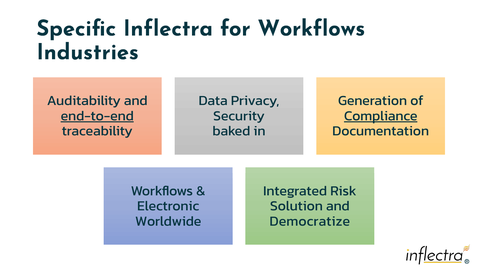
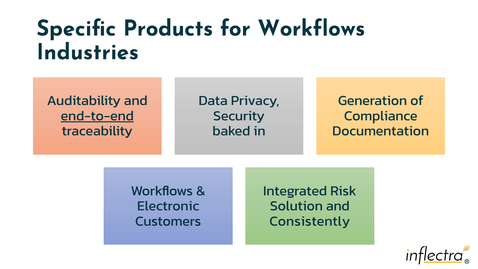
Inflectra: Inflectra -> Products
Compliance underline: present -> none
Worldwide: Worldwide -> Customers
Democratize: Democratize -> Consistently
